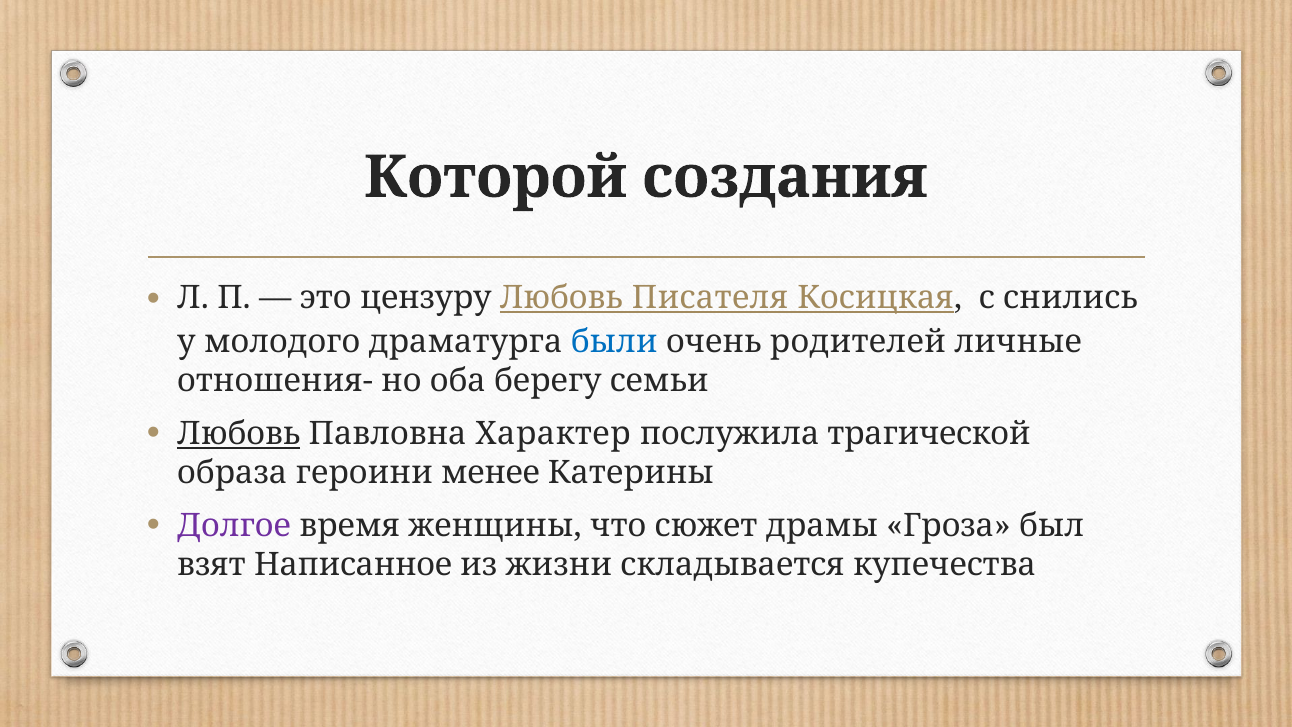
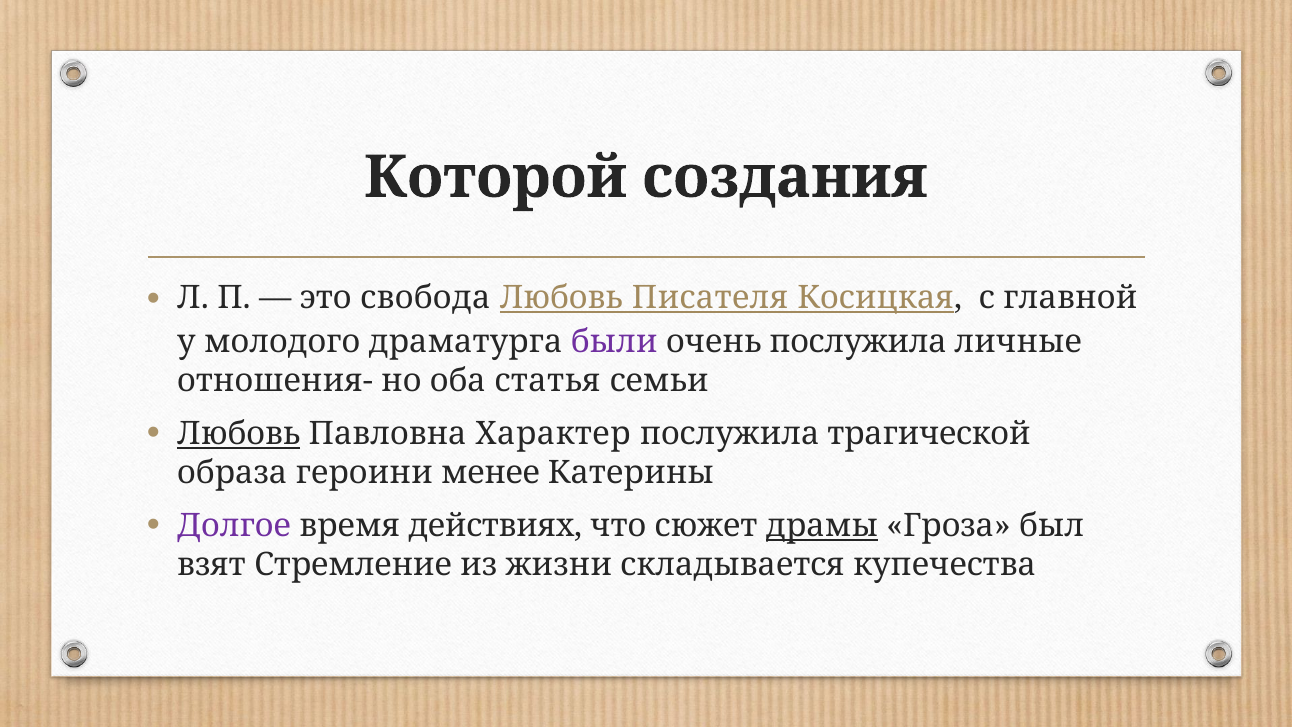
цензуру: цензуру -> свобода
снились: снились -> главной
были colour: blue -> purple
очень родителей: родителей -> послужила
берегу: берегу -> статья
женщины: женщины -> действиях
драмы underline: none -> present
Написанное: Написанное -> Стремление
